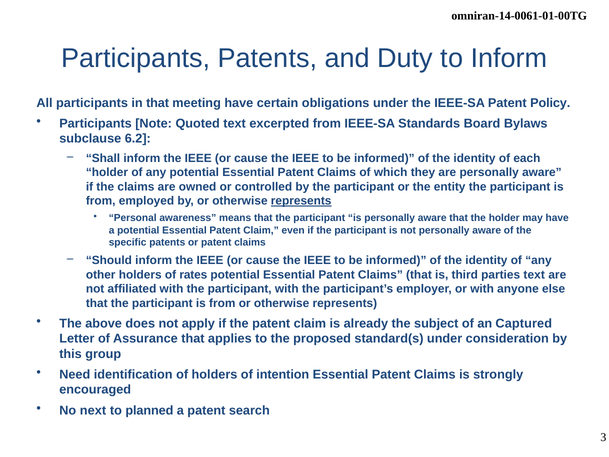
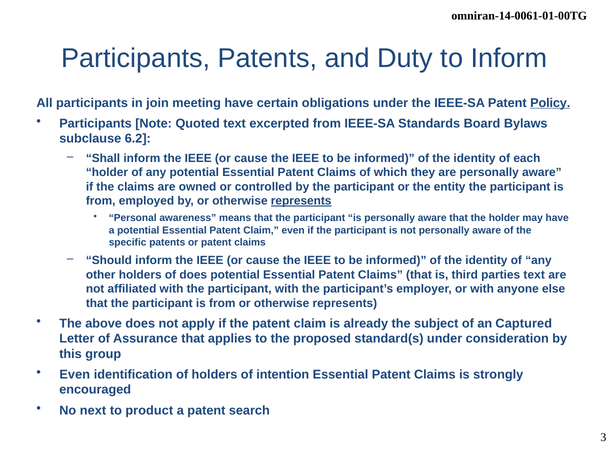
in that: that -> join
Policy underline: none -> present
of rates: rates -> does
Need at (75, 374): Need -> Even
planned: planned -> product
